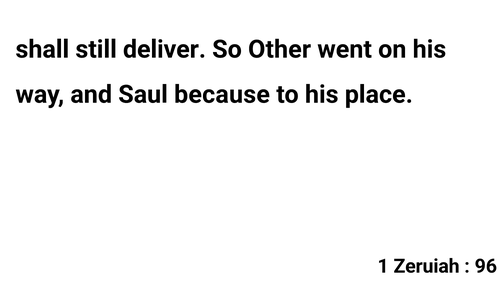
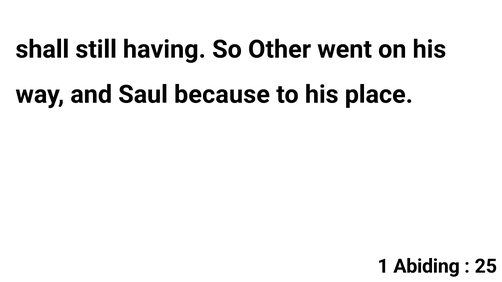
deliver: deliver -> having
Zeruiah: Zeruiah -> Abiding
96: 96 -> 25
